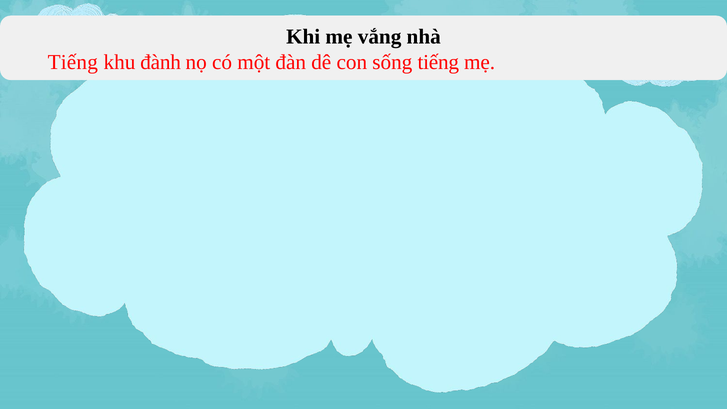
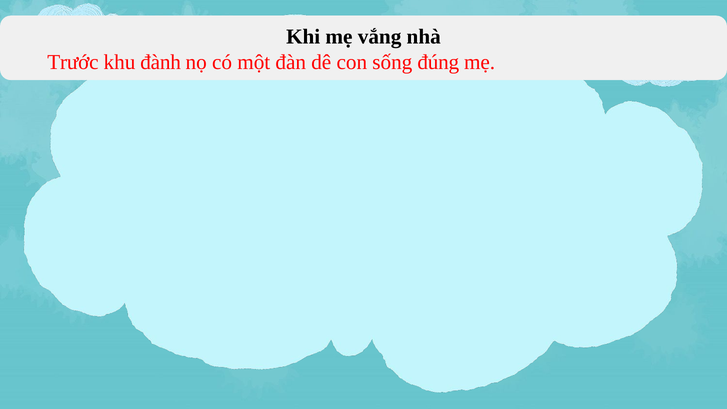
Tiếng at (73, 62): Tiếng -> Trước
sống tiếng: tiếng -> đúng
